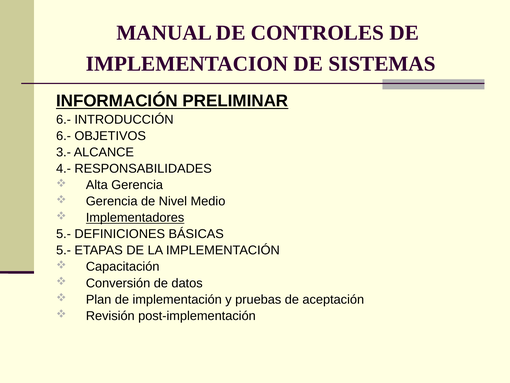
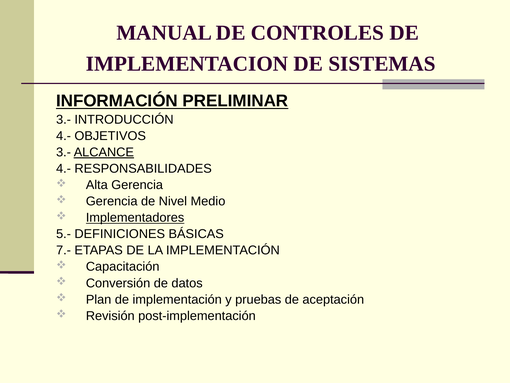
6.- at (64, 120): 6.- -> 3.-
6.- at (64, 136): 6.- -> 4.-
ALCANCE underline: none -> present
5.- at (64, 250): 5.- -> 7.-
